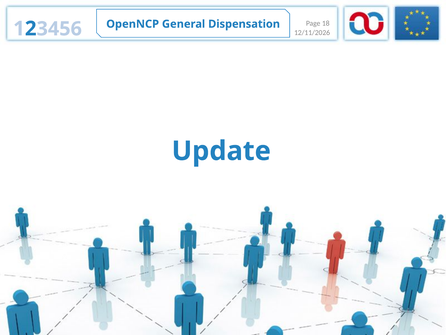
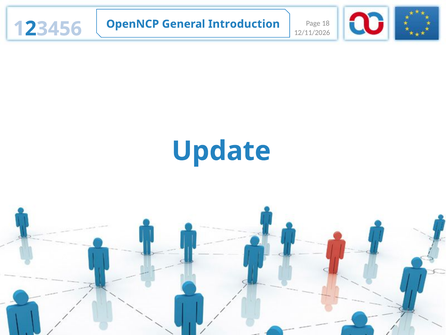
Dispensation: Dispensation -> Introduction
